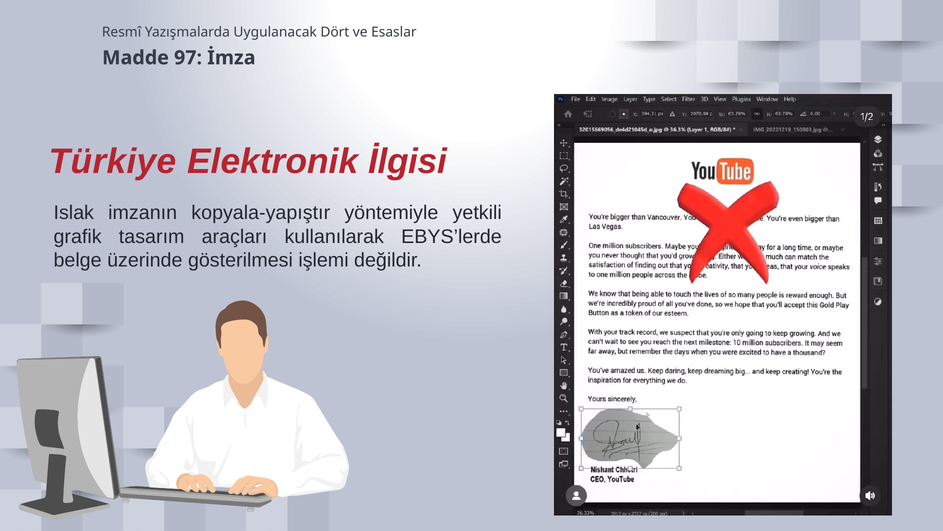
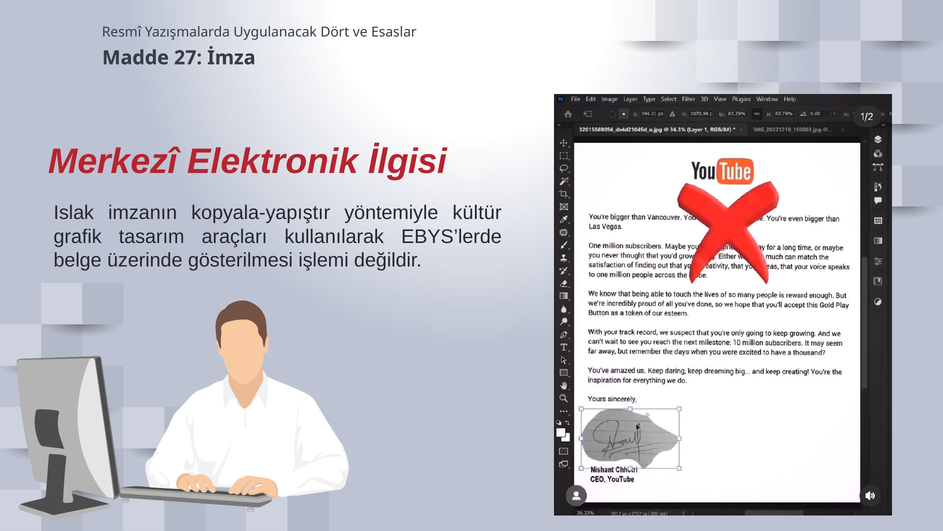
97: 97 -> 27
Türkiye: Türkiye -> Merkezî
yetkili: yetkili -> kültür
